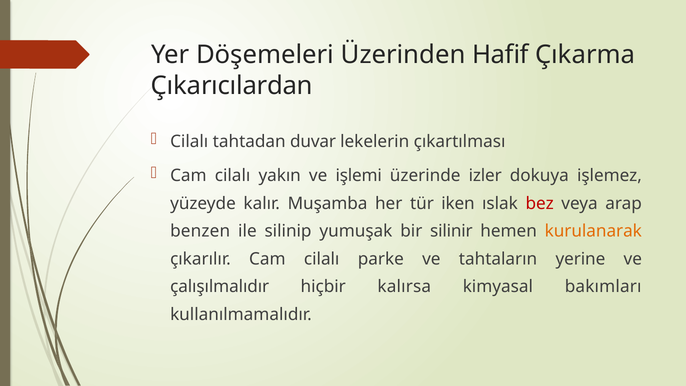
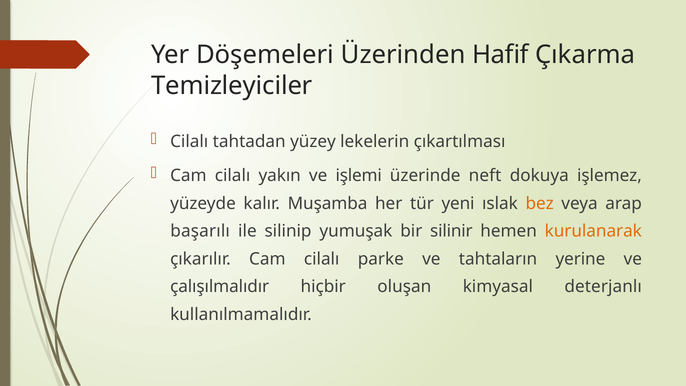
Çıkarıcılardan: Çıkarıcılardan -> Temizleyiciler
duvar: duvar -> yüzey
izler: izler -> neft
iken: iken -> yeni
bez colour: red -> orange
benzen: benzen -> başarılı
kalırsa: kalırsa -> oluşan
bakımları: bakımları -> deterjanlı
